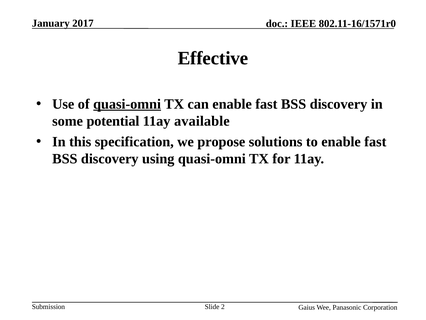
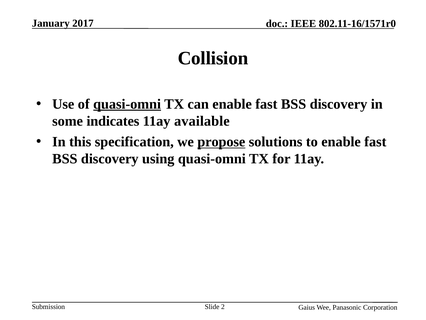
Effective: Effective -> Collision
potential: potential -> indicates
propose underline: none -> present
